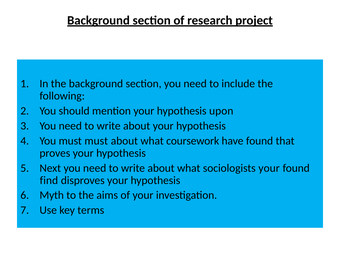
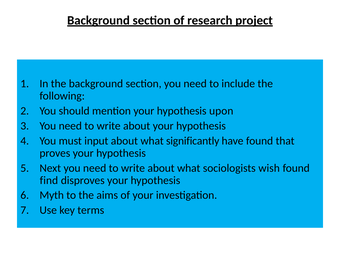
must must: must -> input
coursework: coursework -> significantly
sociologists your: your -> wish
